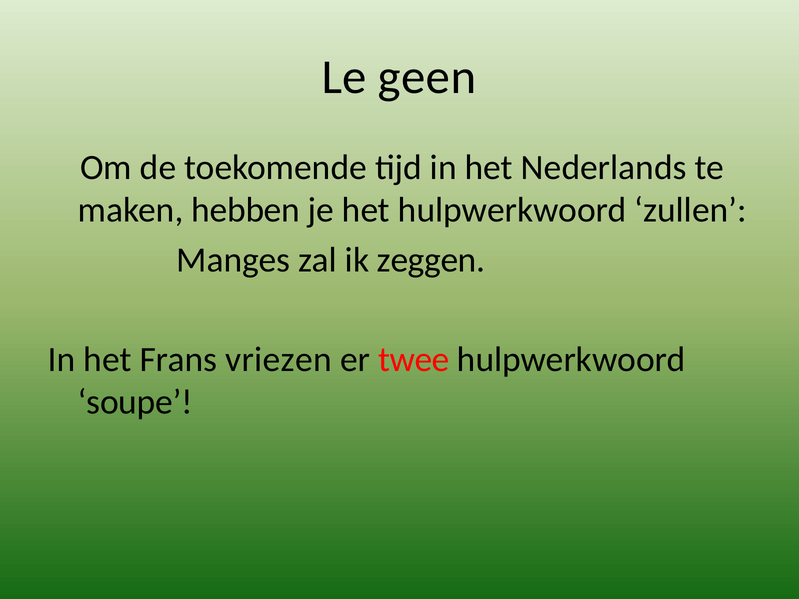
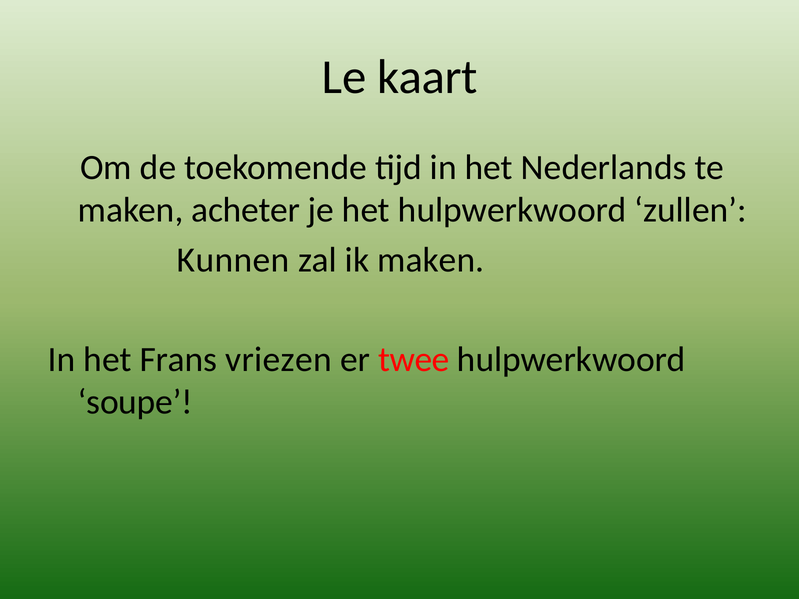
geen: geen -> kaart
hebben: hebben -> acheter
Manges: Manges -> Kunnen
ik zeggen: zeggen -> maken
